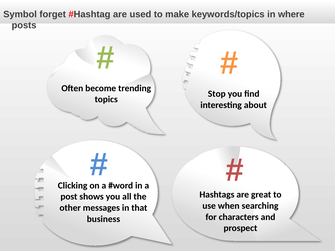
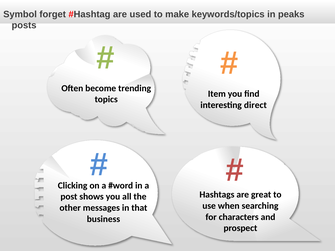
where: where -> peaks
Stop: Stop -> Item
about: about -> direct
